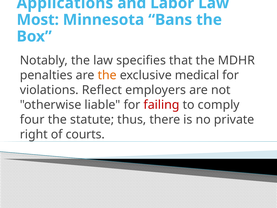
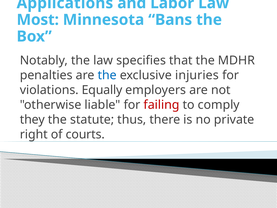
the at (107, 75) colour: orange -> blue
medical: medical -> injuries
Reflect: Reflect -> Equally
four: four -> they
